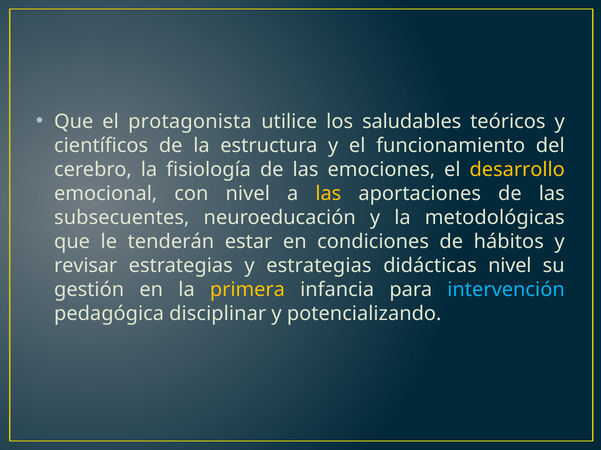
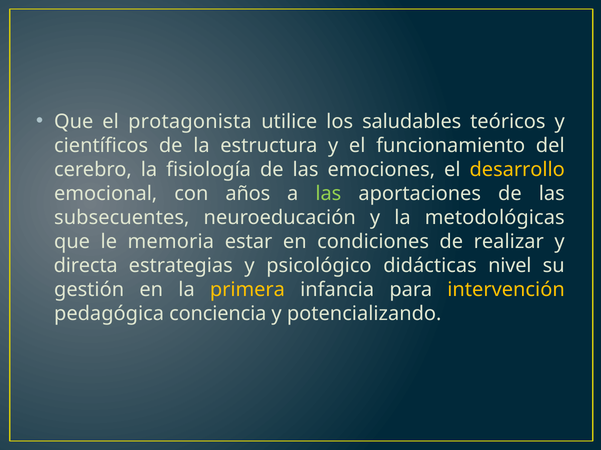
con nivel: nivel -> años
las at (328, 194) colour: yellow -> light green
tenderán: tenderán -> memoria
hábitos: hábitos -> realizar
revisar: revisar -> directa
y estrategias: estrategias -> psicológico
intervención colour: light blue -> yellow
disciplinar: disciplinar -> conciencia
